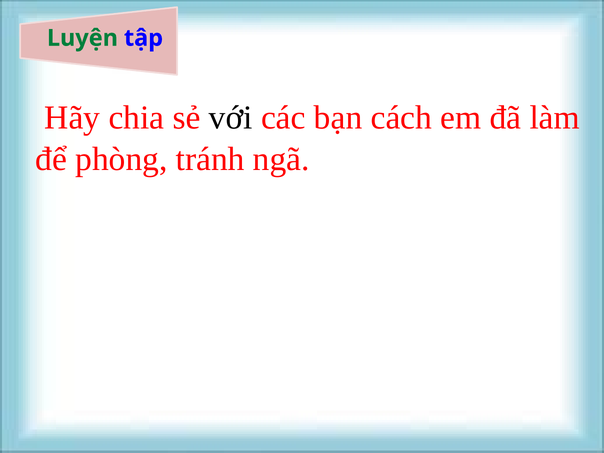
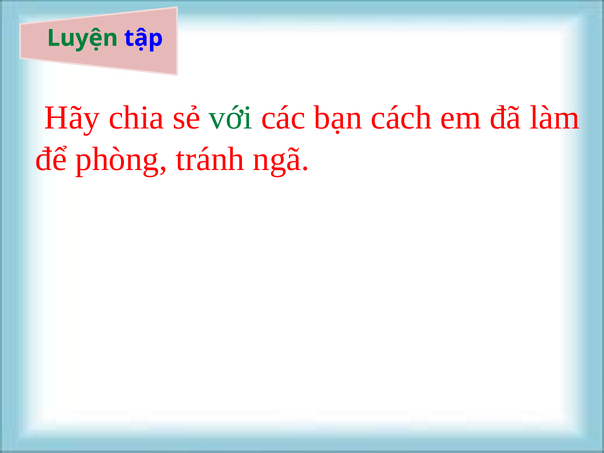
với colour: black -> green
